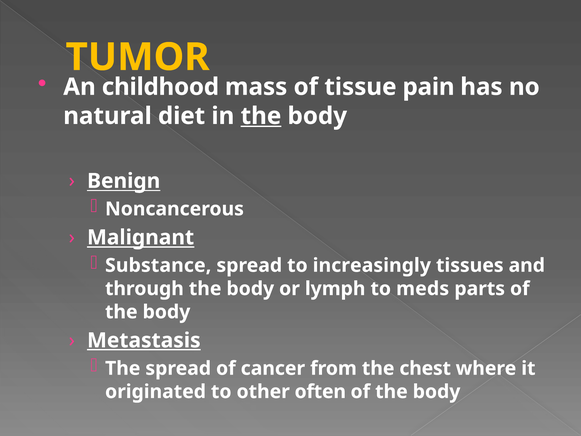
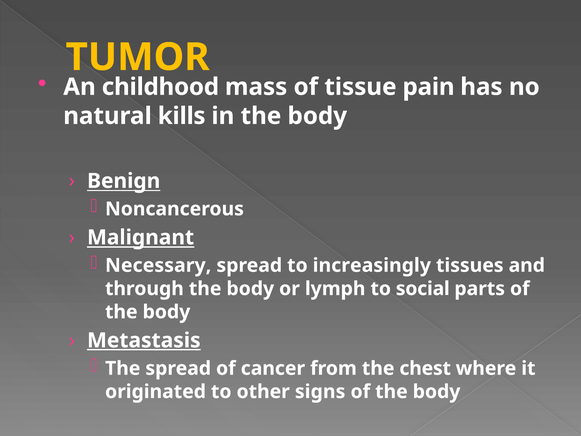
diet: diet -> kills
the at (261, 116) underline: present -> none
Substance: Substance -> Necessary
meds: meds -> social
often: often -> signs
